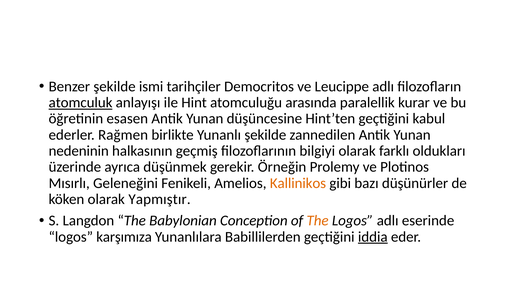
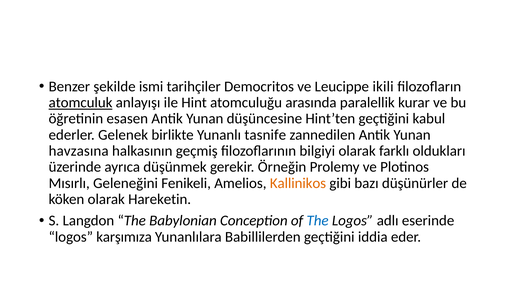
Leucippe adlı: adlı -> ikili
Rağmen: Rağmen -> Gelenek
Yunanlı şekilde: şekilde -> tasnife
nedeninin: nedeninin -> havzasına
Yapmıştır: Yapmıştır -> Hareketin
The at (318, 221) colour: orange -> blue
iddia underline: present -> none
